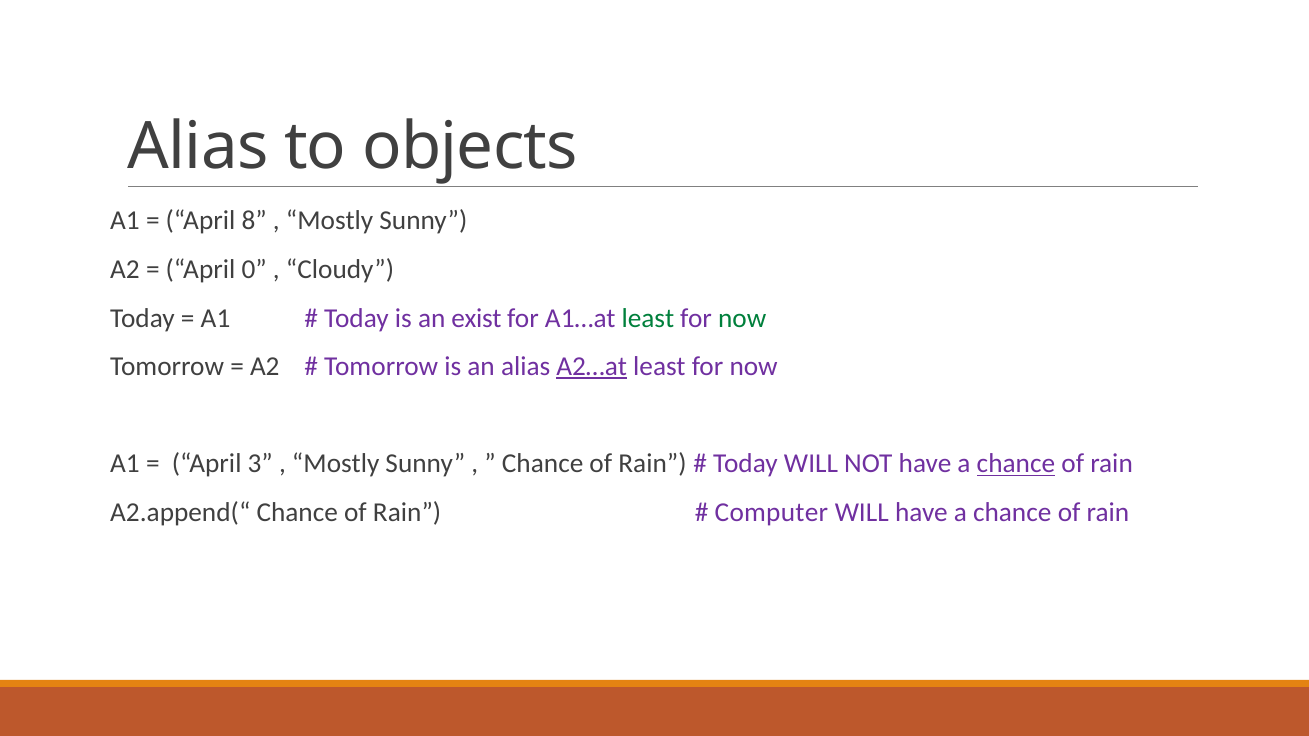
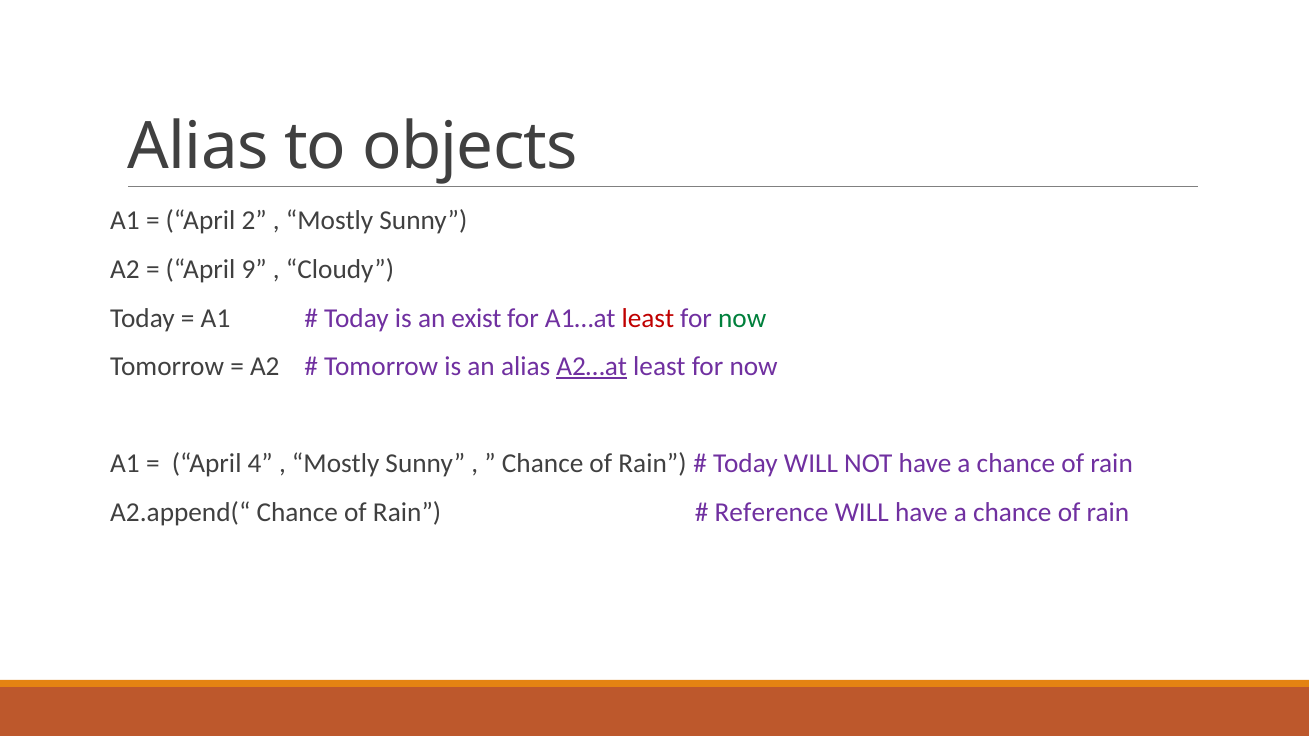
8: 8 -> 2
0: 0 -> 9
least at (648, 318) colour: green -> red
3: 3 -> 4
chance at (1016, 464) underline: present -> none
Computer: Computer -> Reference
